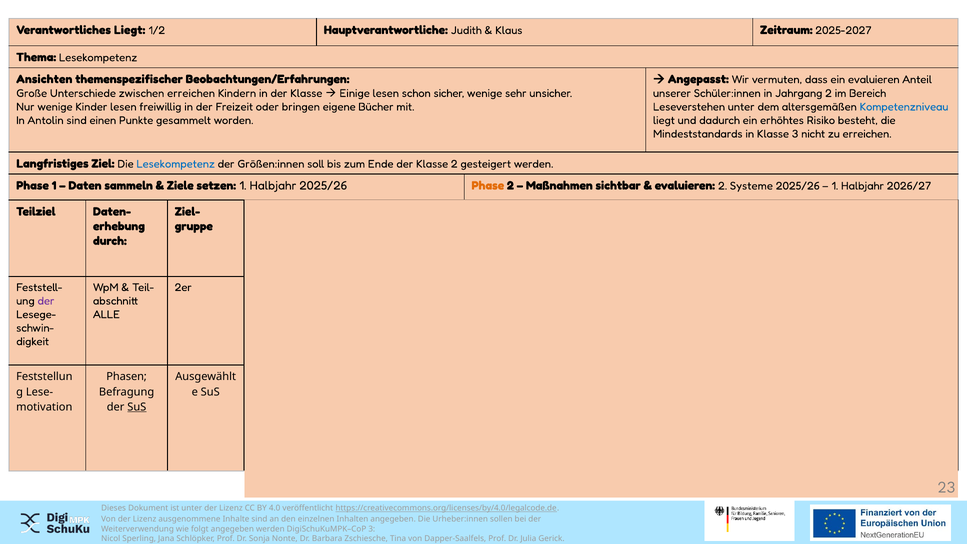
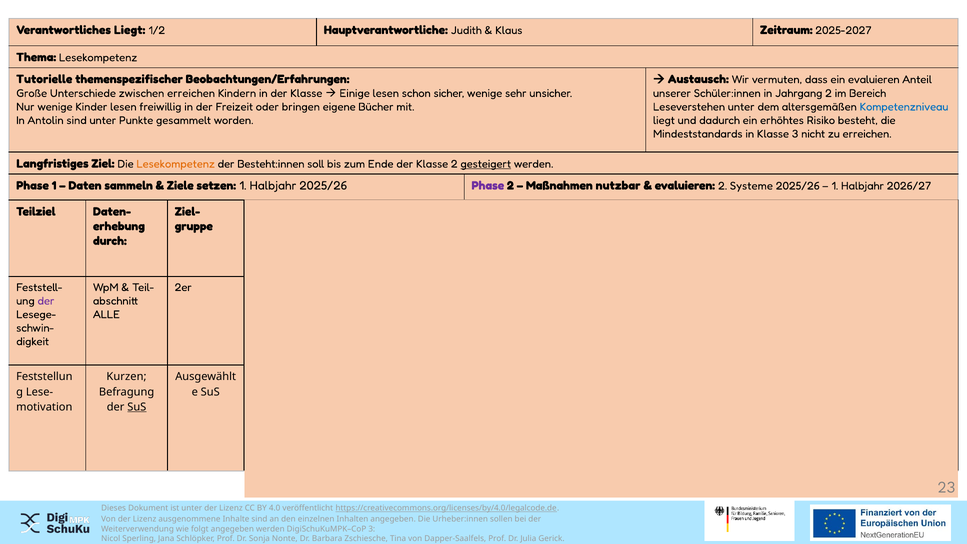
Ansichten: Ansichten -> Tutorielle
Angepasst at (698, 79): Angepasst -> Austausch
sind einen: einen -> unter
Lesekompetenz at (176, 164) colour: blue -> orange
Größen:innen: Größen:innen -> Besteht:innen
gesteigert underline: none -> present
Phase at (488, 185) colour: orange -> purple
sichtbar: sichtbar -> nutzbar
Phasen: Phasen -> Kurzen
